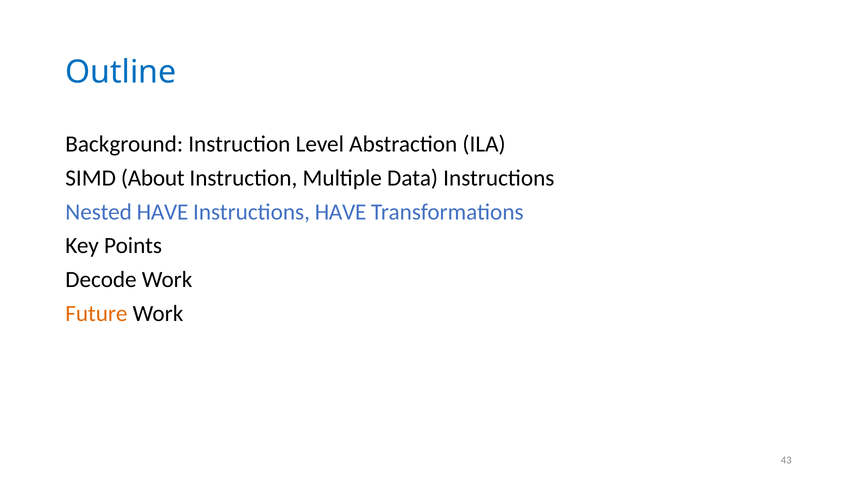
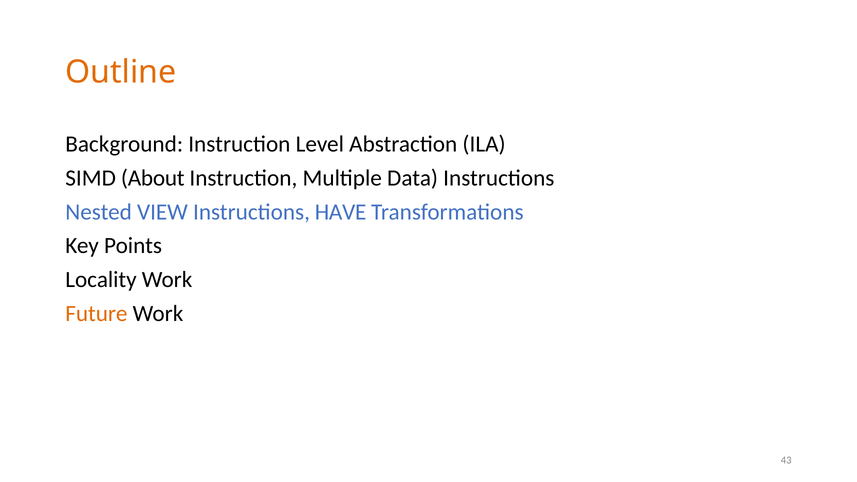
Outline colour: blue -> orange
Nested HAVE: HAVE -> VIEW
Decode: Decode -> Locality
